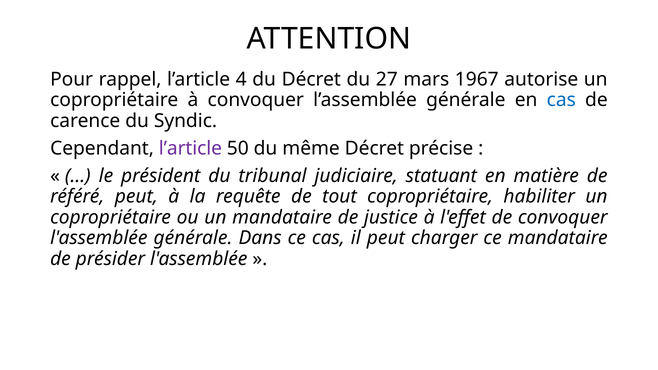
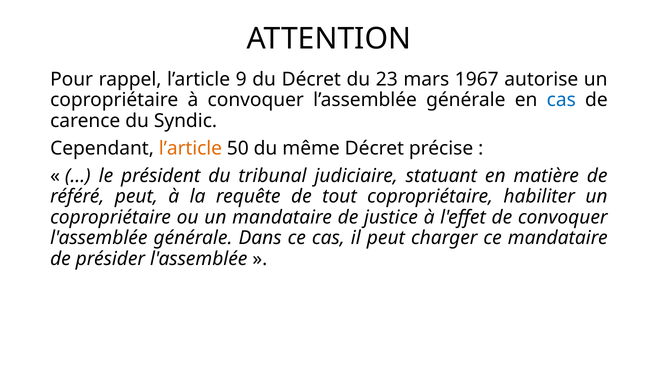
4: 4 -> 9
27: 27 -> 23
l’article at (190, 148) colour: purple -> orange
